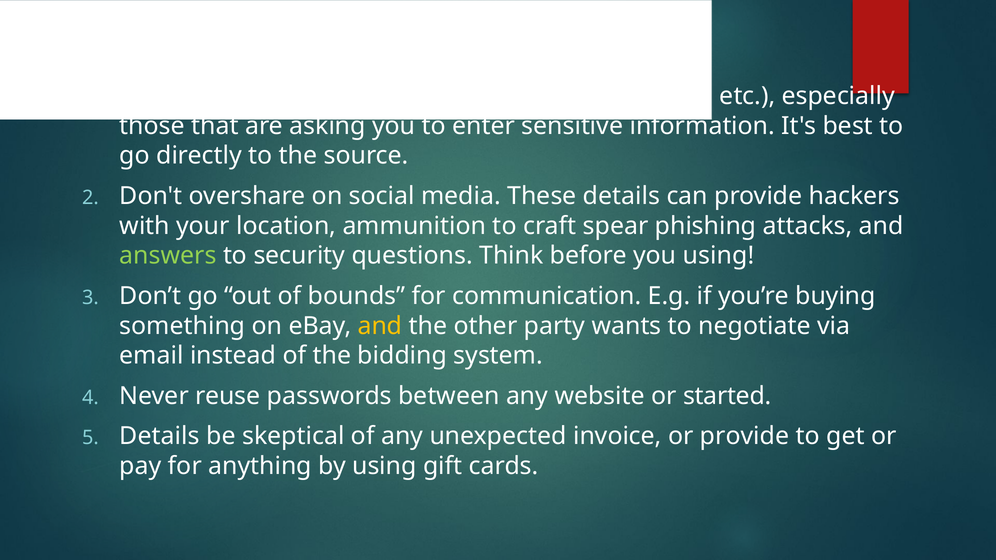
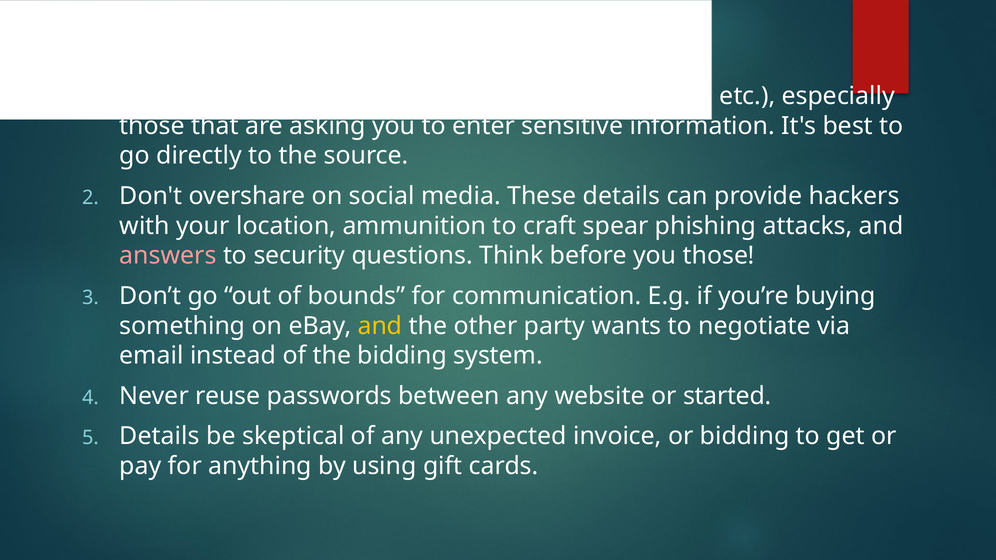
answers colour: light green -> pink
you using: using -> those
or provide: provide -> bidding
